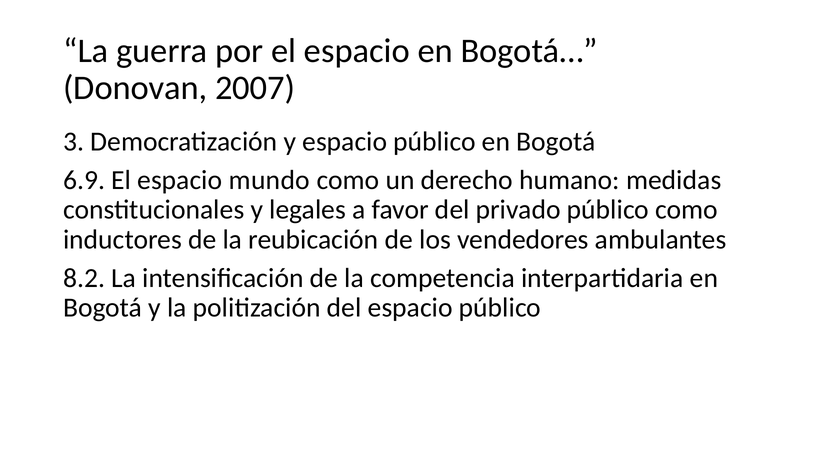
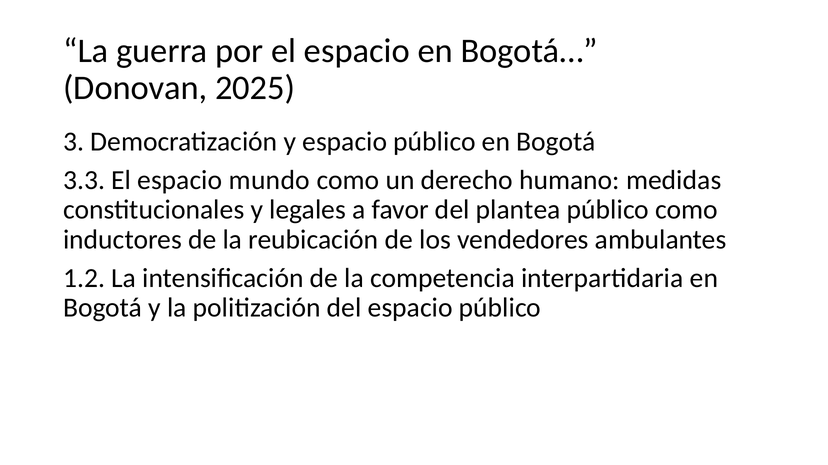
2007: 2007 -> 2025
6.9: 6.9 -> 3.3
privado: privado -> plantea
8.2: 8.2 -> 1.2
